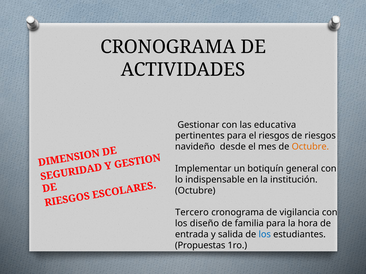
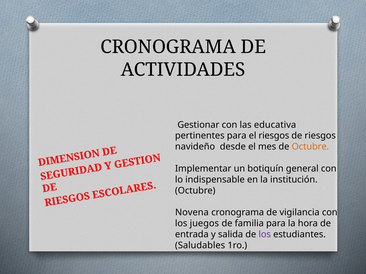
Tercero: Tercero -> Novena
diseño: diseño -> juegos
los at (265, 235) colour: blue -> purple
Propuestas: Propuestas -> Saludables
